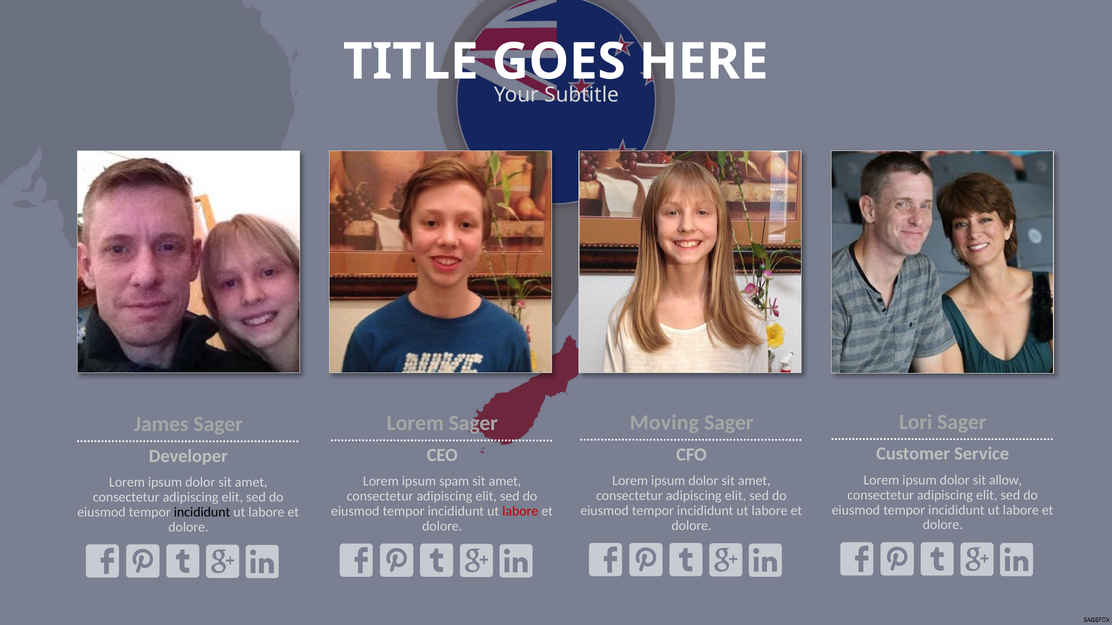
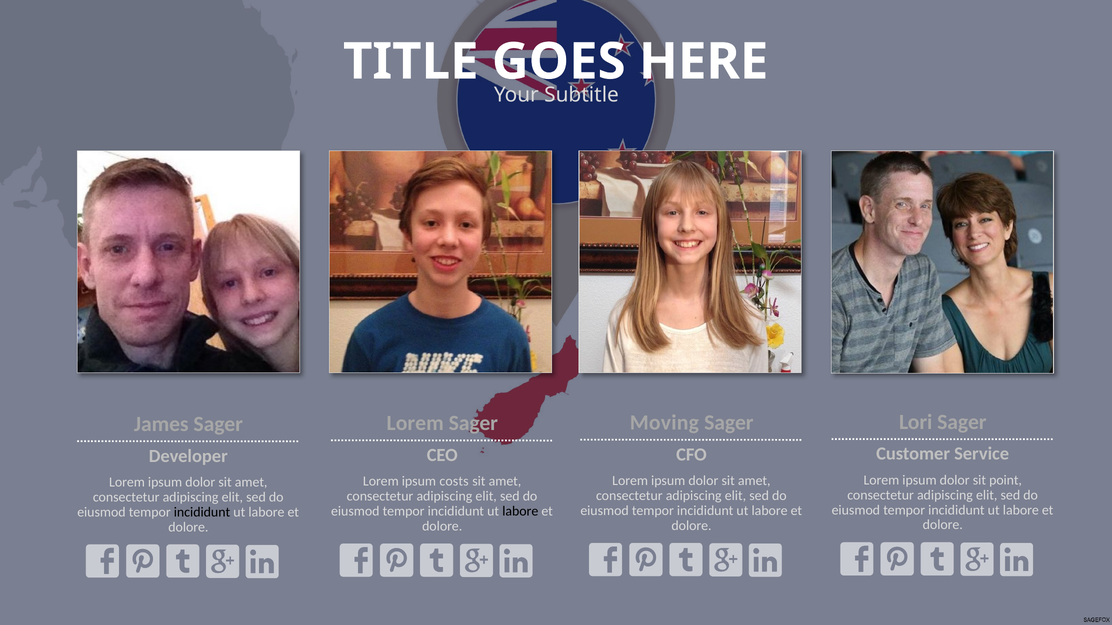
allow: allow -> point
spam: spam -> costs
labore at (520, 512) colour: red -> black
